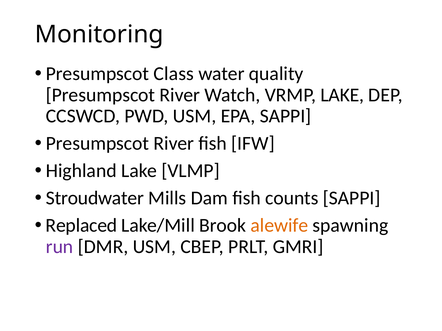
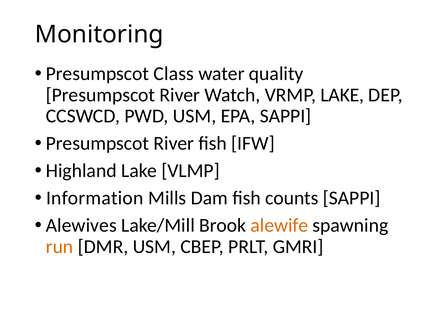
Stroudwater: Stroudwater -> Information
Replaced: Replaced -> Alewives
run colour: purple -> orange
